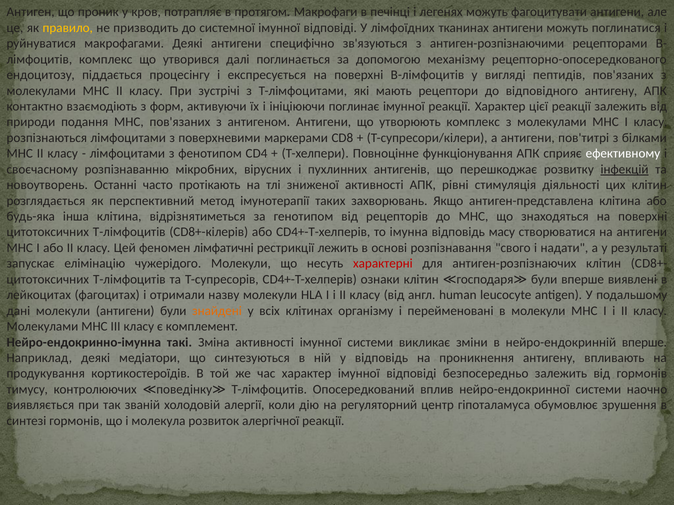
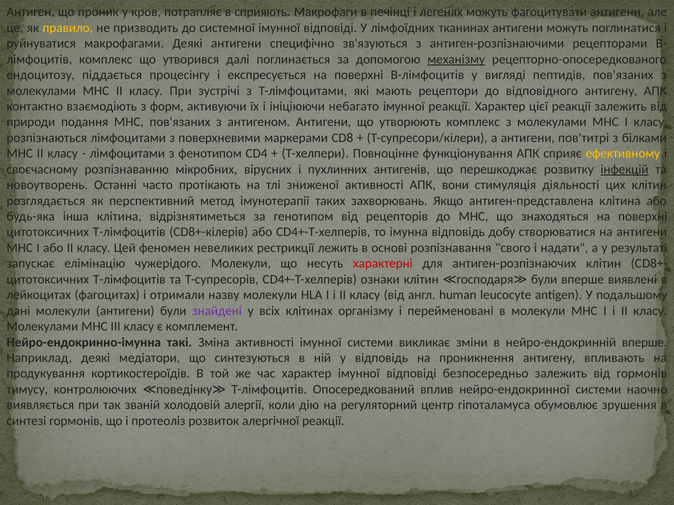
протягом: протягом -> сприяють
механізму underline: none -> present
поглинає: поглинає -> небагато
ефективному colour: white -> yellow
рівні: рівні -> вони
масу: масу -> добу
лімфатичні: лімфатичні -> невеликих
знайдені colour: orange -> purple
молекула: молекула -> протеоліз
